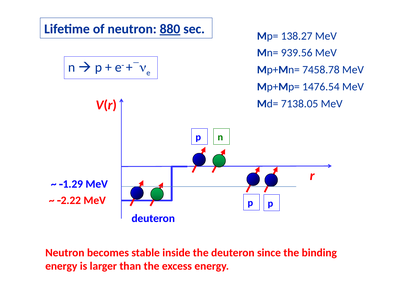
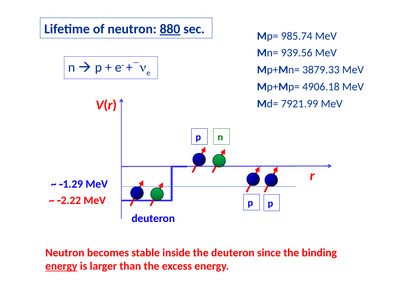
138.27: 138.27 -> 985.74
7458.78: 7458.78 -> 3879.33
1476.54: 1476.54 -> 4906.18
7138.05: 7138.05 -> 7921.99
energy at (61, 266) underline: none -> present
